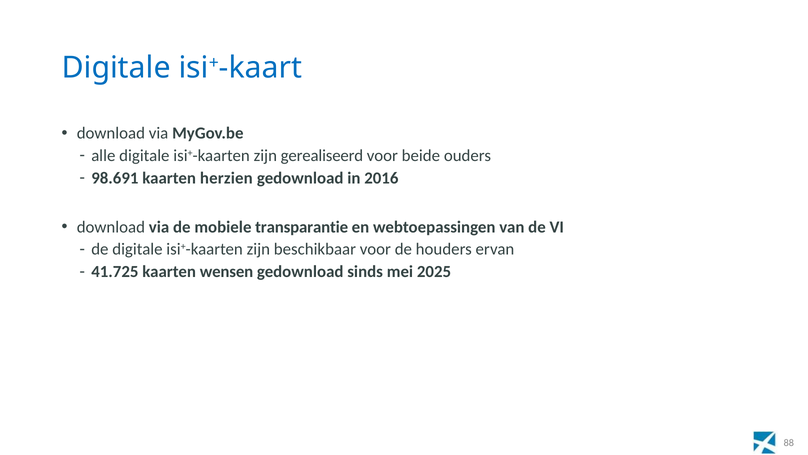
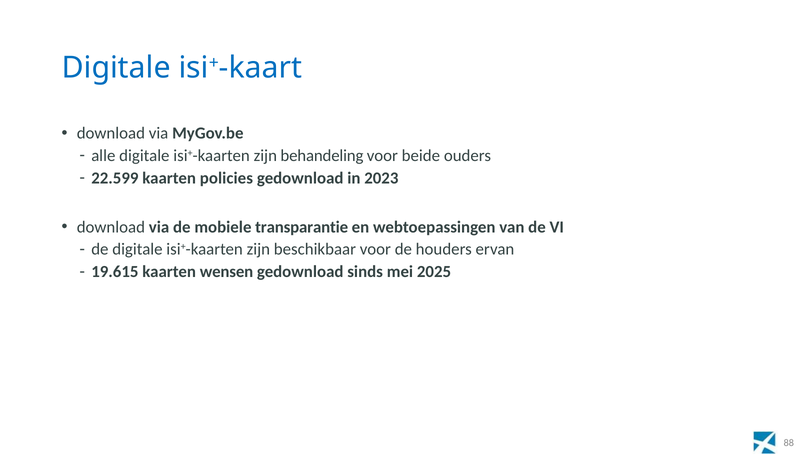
gerealiseerd: gerealiseerd -> behandeling
98.691: 98.691 -> 22.599
herzien: herzien -> policies
2016: 2016 -> 2023
41.725: 41.725 -> 19.615
